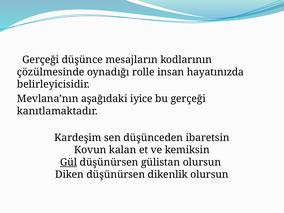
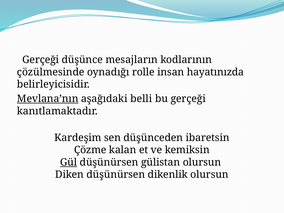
Mevlana’nın underline: none -> present
iyice: iyice -> belli
Kovun: Kovun -> Çözme
